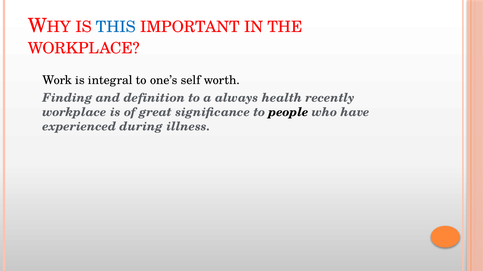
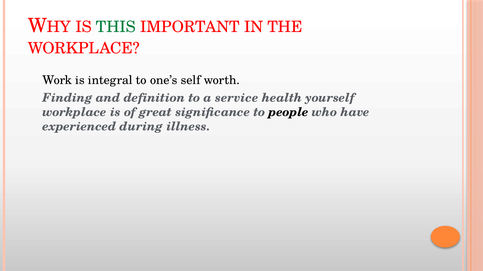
THIS colour: blue -> green
always: always -> service
recently: recently -> yourself
